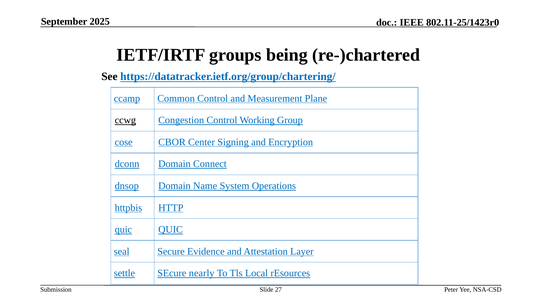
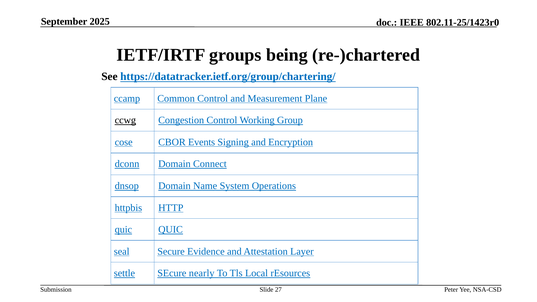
Center: Center -> Events
